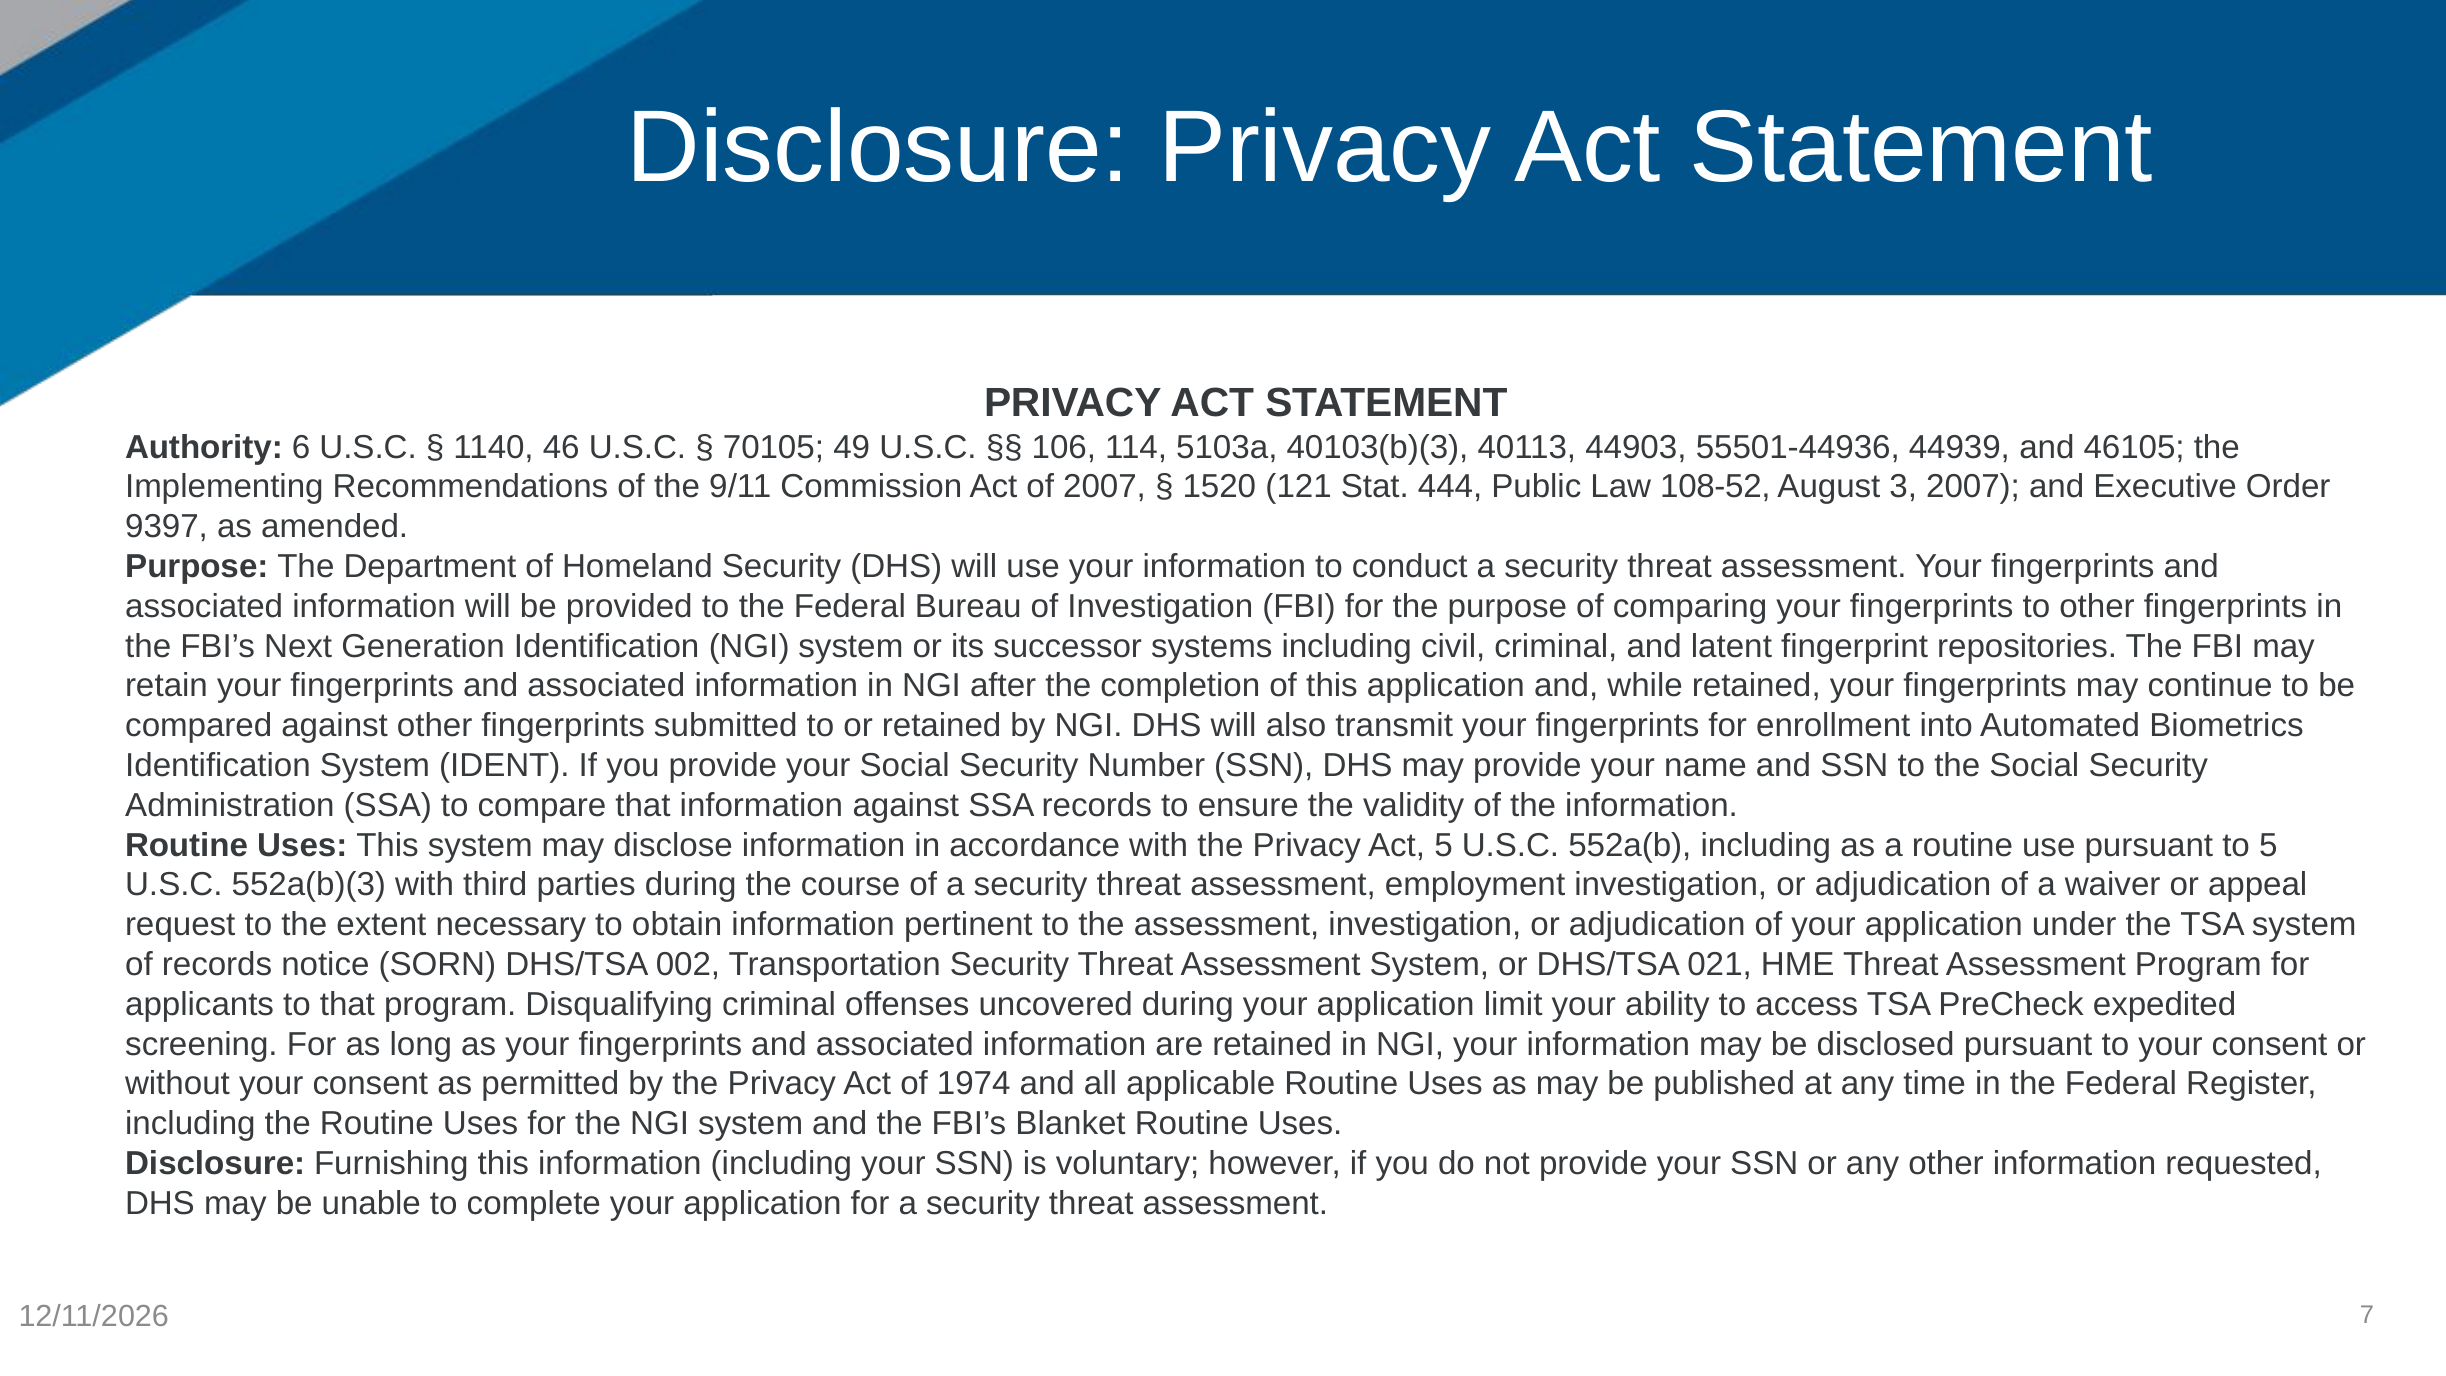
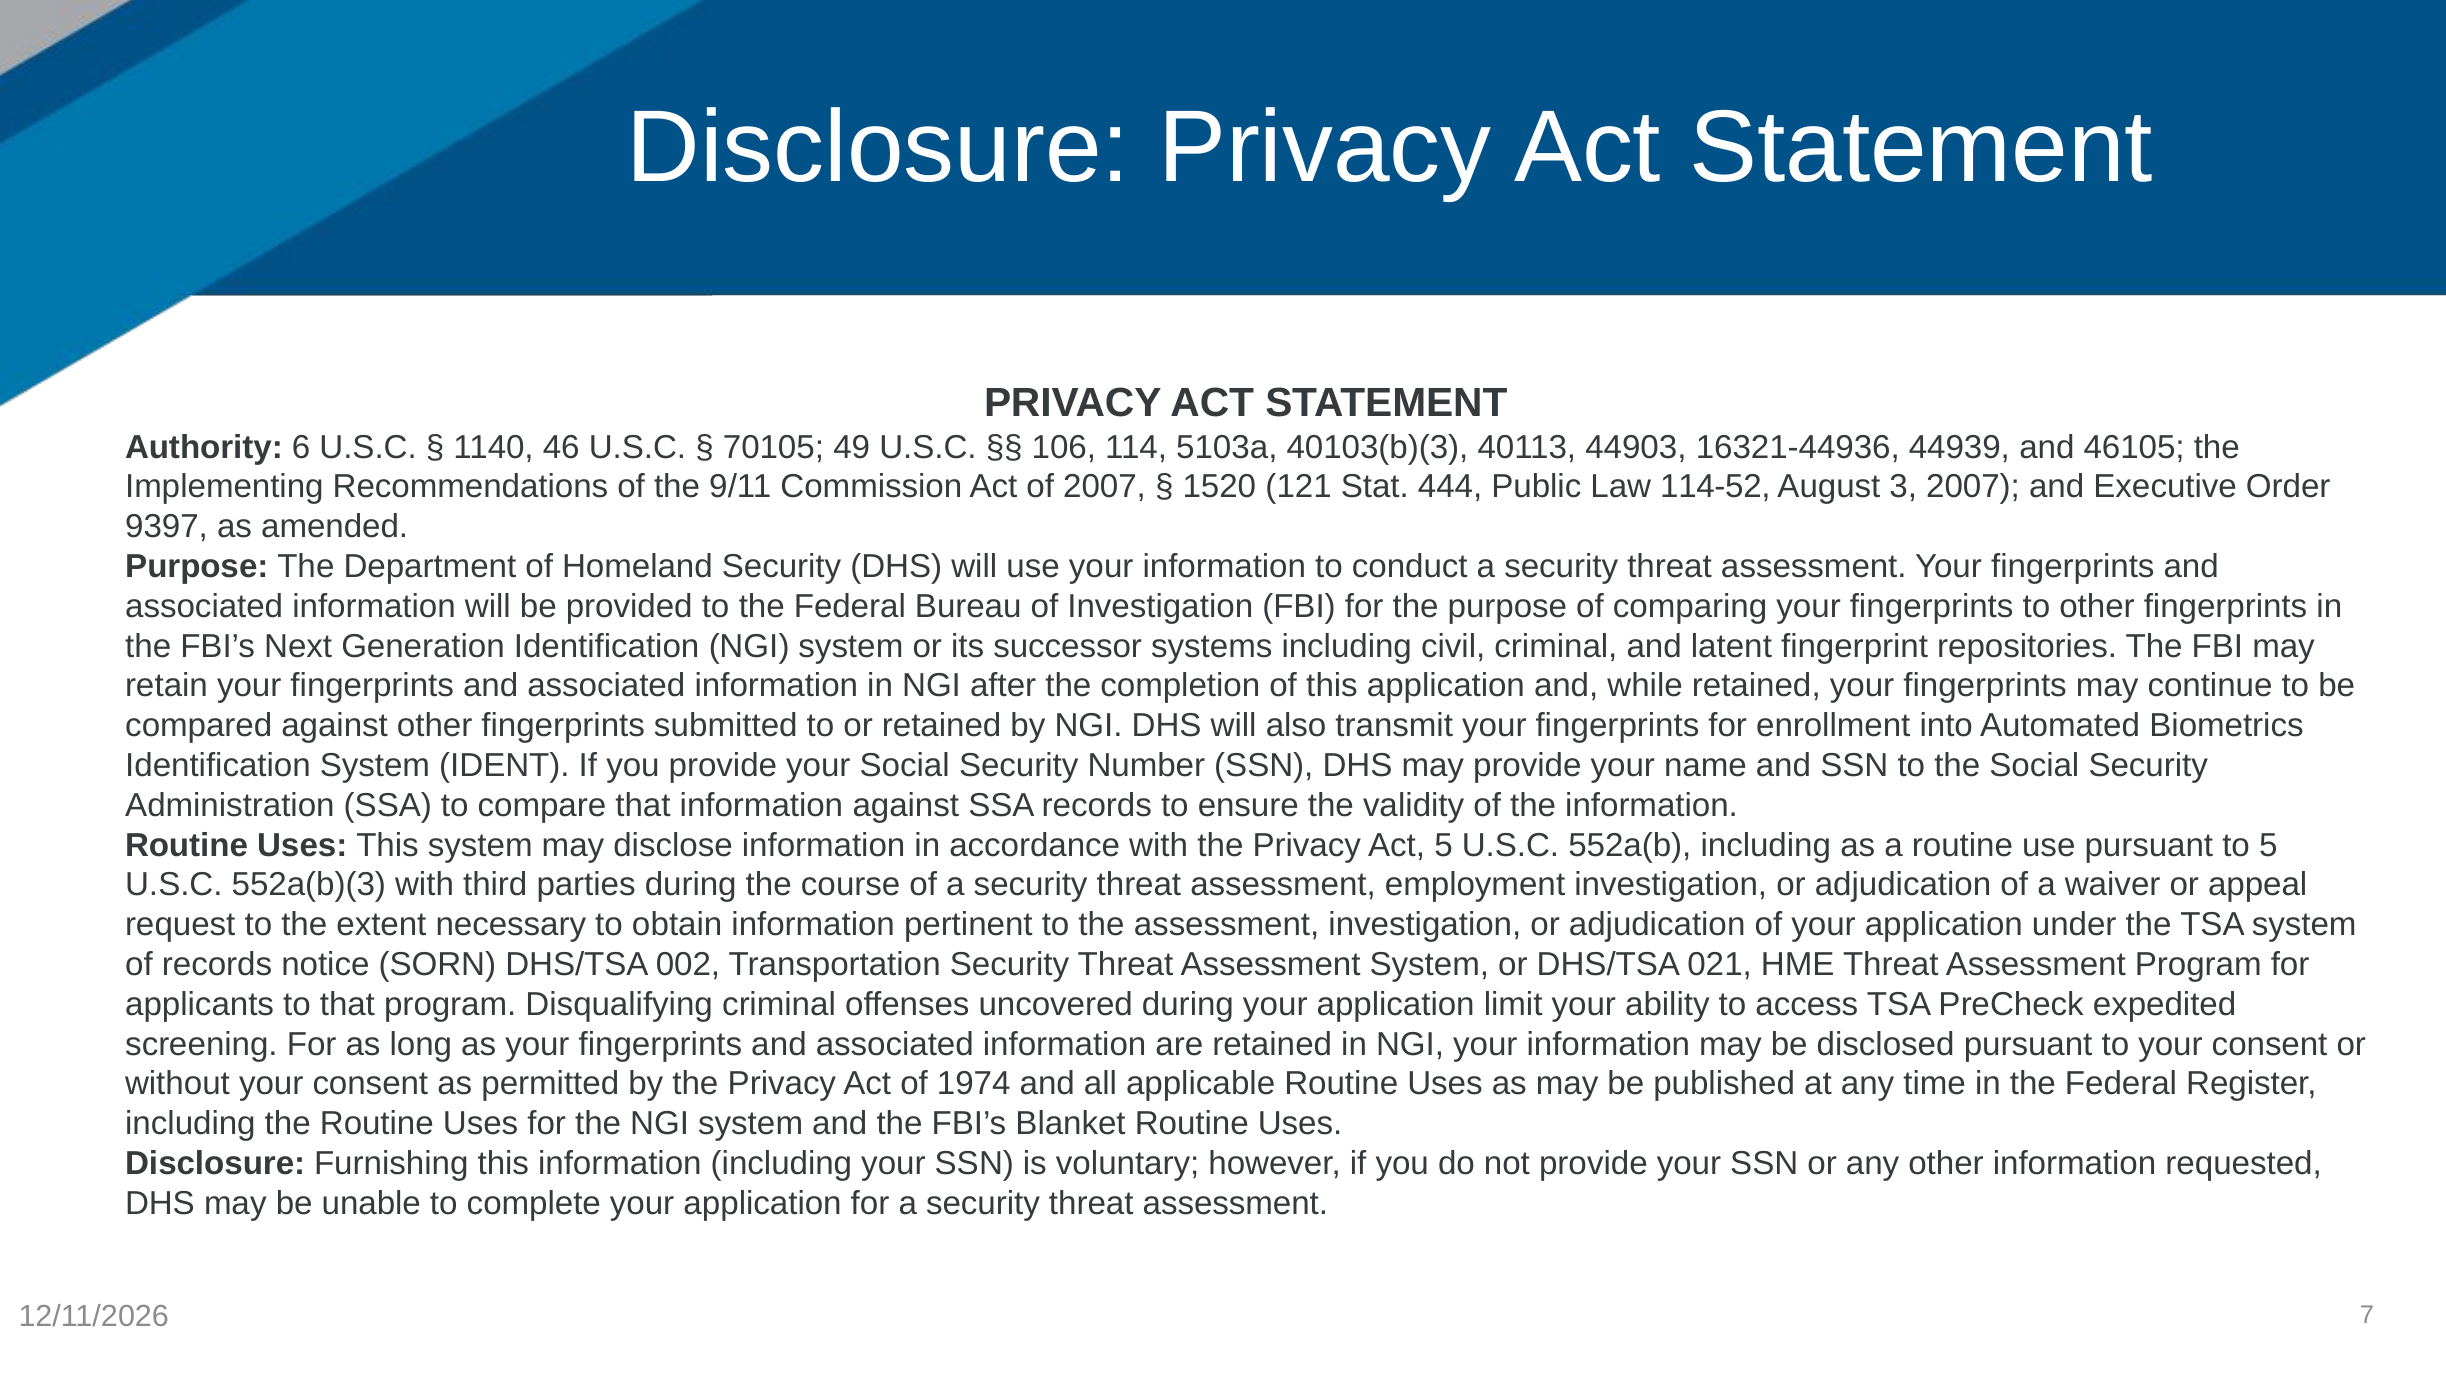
55501-44936: 55501-44936 -> 16321-44936
108-52: 108-52 -> 114-52
